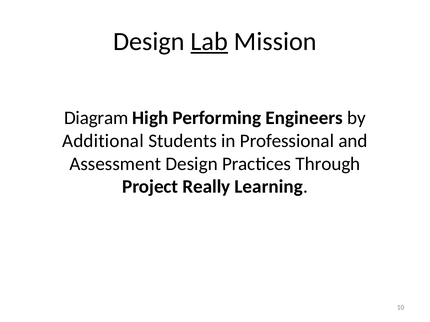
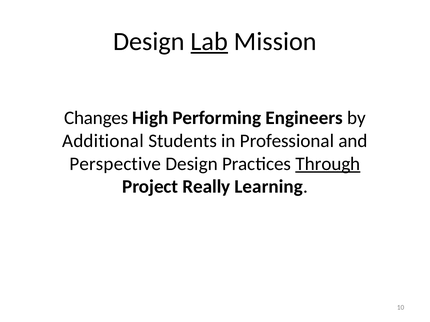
Diagram: Diagram -> Changes
Assessment: Assessment -> Perspective
Through underline: none -> present
